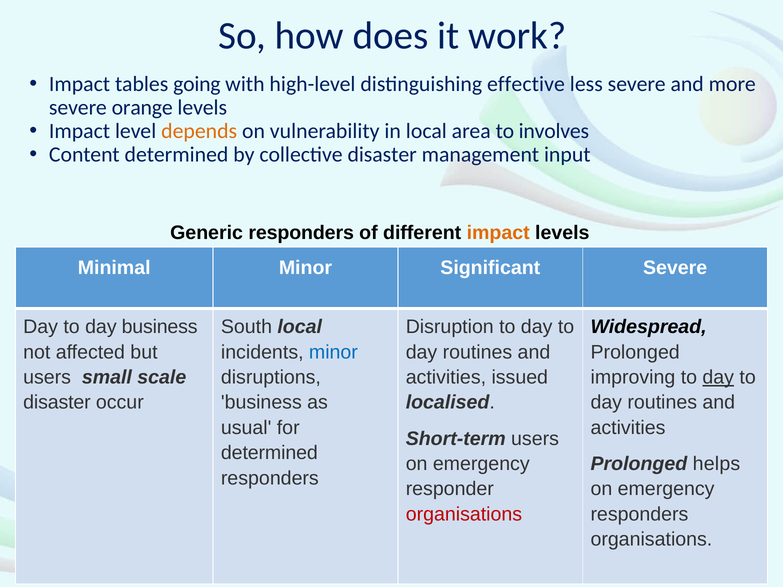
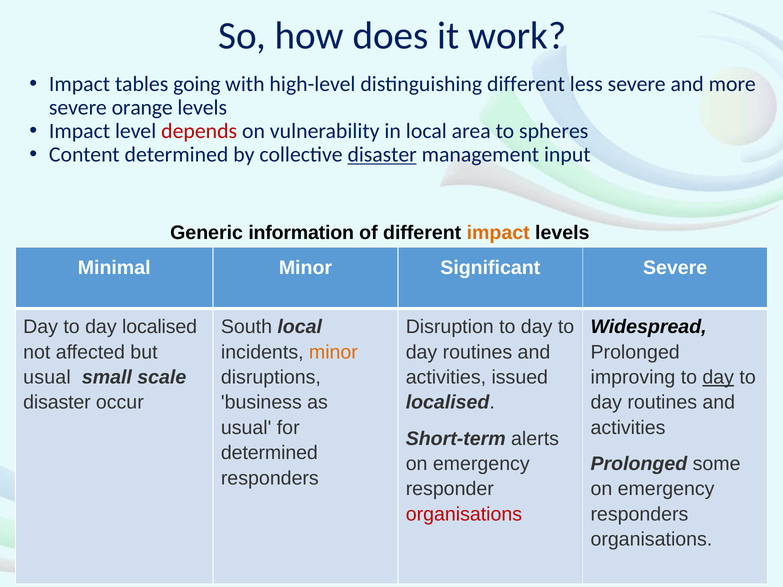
distinguishing effective: effective -> different
depends colour: orange -> red
involves: involves -> spheres
disaster at (382, 155) underline: none -> present
Generic responders: responders -> information
day business: business -> localised
minor at (333, 352) colour: blue -> orange
users at (47, 378): users -> usual
Short-term users: users -> alerts
helps: helps -> some
